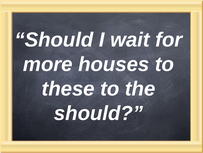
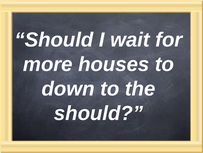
these: these -> down
